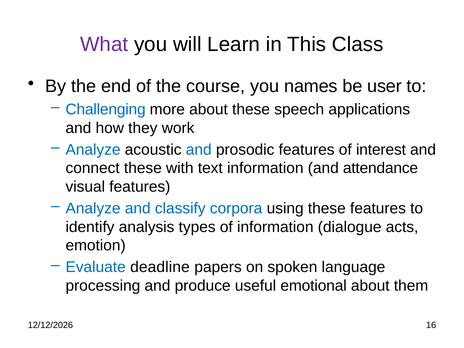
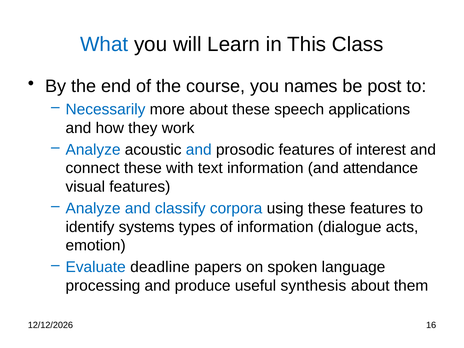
What colour: purple -> blue
user: user -> post
Challenging: Challenging -> Necessarily
analysis: analysis -> systems
emotional: emotional -> synthesis
